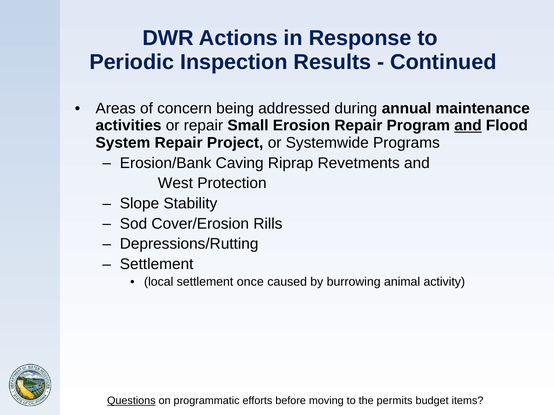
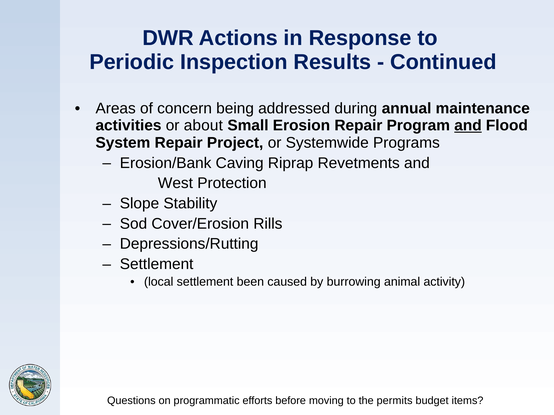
or repair: repair -> about
once: once -> been
Questions underline: present -> none
